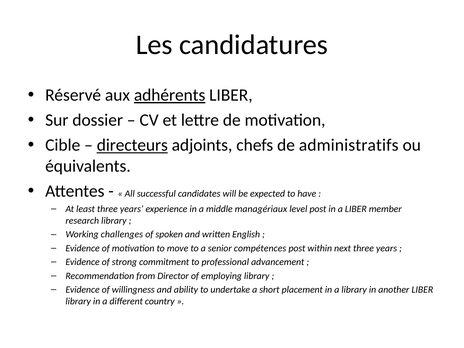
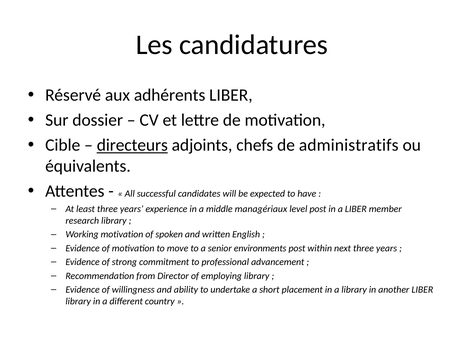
adhérents underline: present -> none
Working challenges: challenges -> motivation
compétences: compétences -> environments
